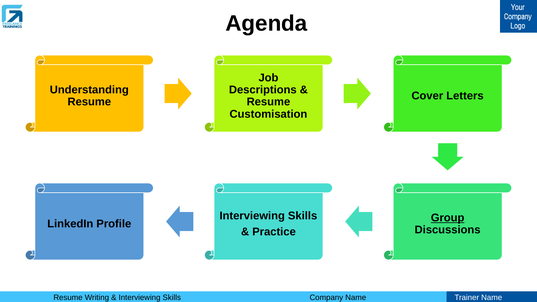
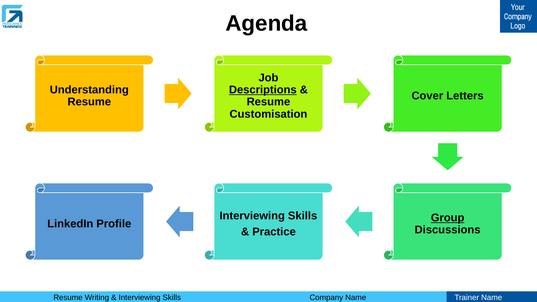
Descriptions underline: none -> present
